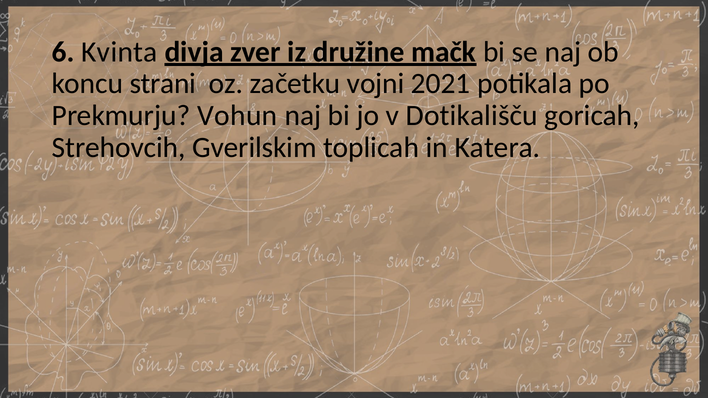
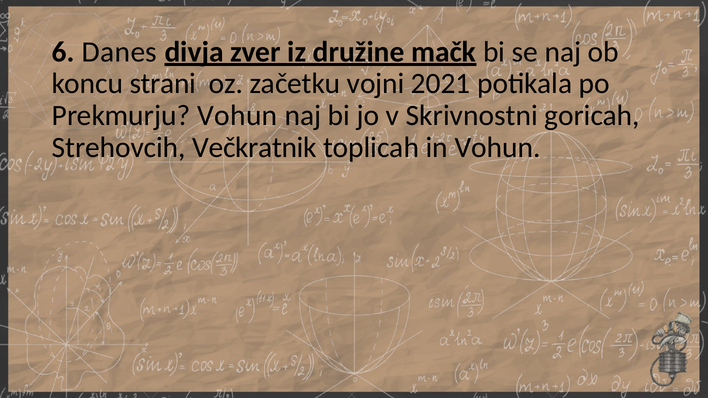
Kvinta: Kvinta -> Danes
Dotikališču: Dotikališču -> Skrivnostni
Gverilskim: Gverilskim -> Večkratnik
in Katera: Katera -> Vohun
